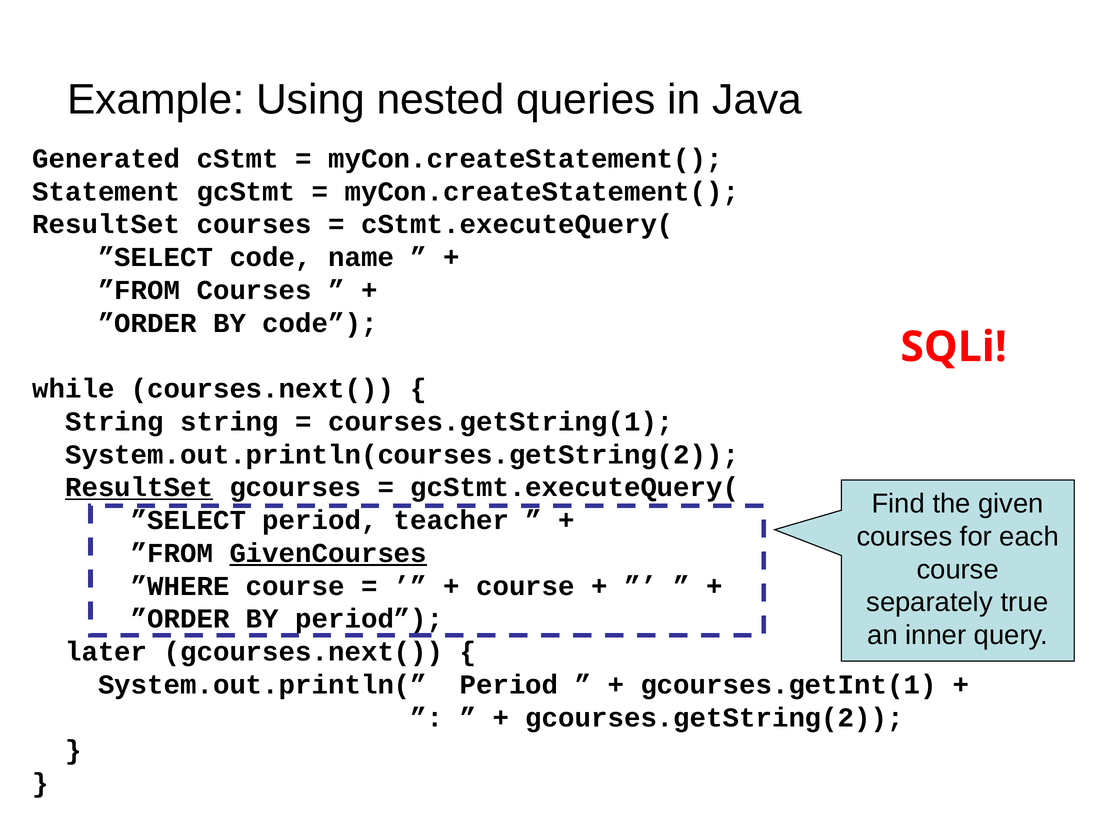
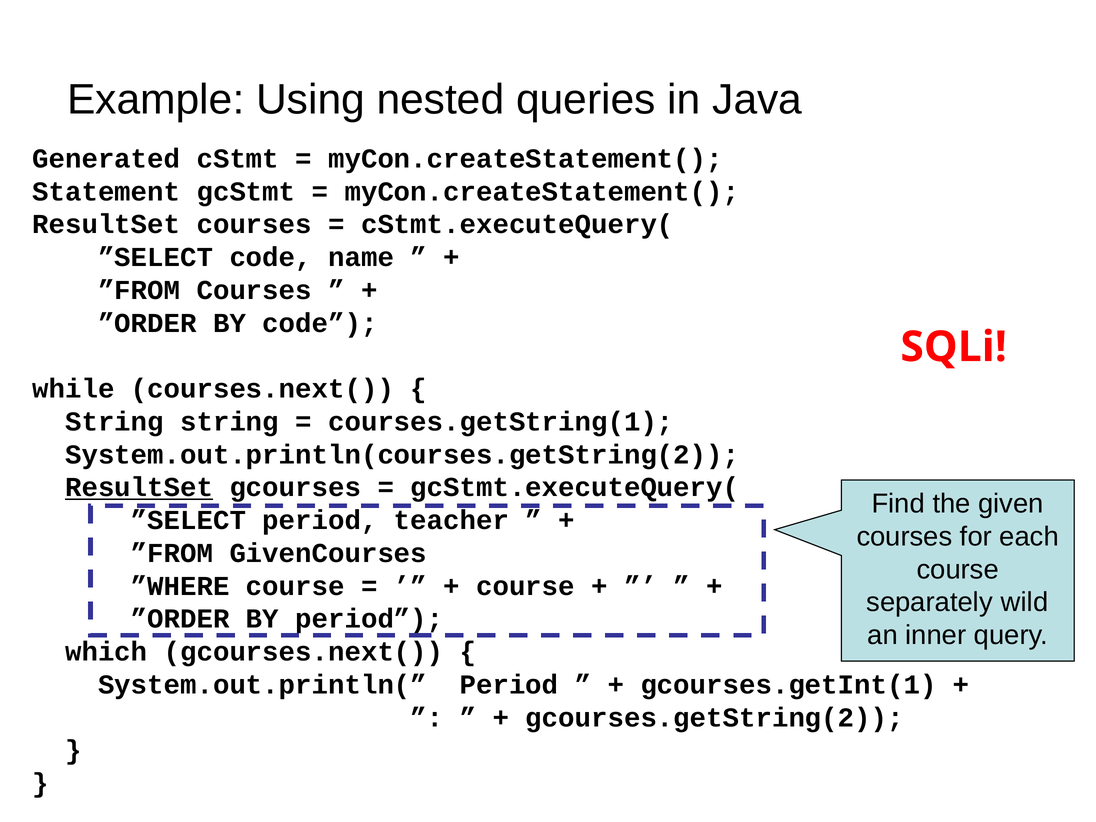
GivenCourses underline: present -> none
true: true -> wild
later: later -> which
